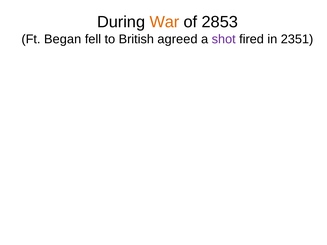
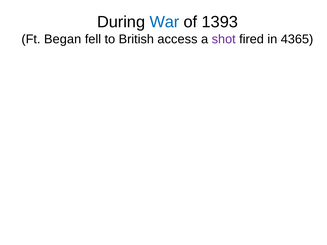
War colour: orange -> blue
2853: 2853 -> 1393
agreed: agreed -> access
2351: 2351 -> 4365
